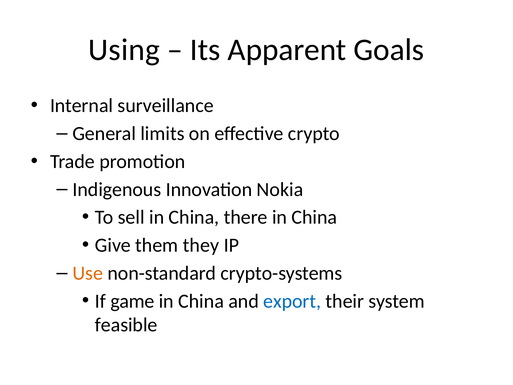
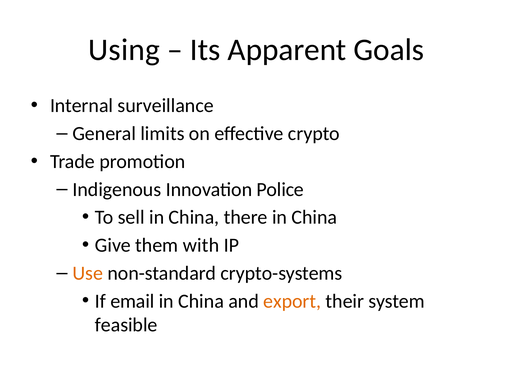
Nokia: Nokia -> Police
they: they -> with
game: game -> email
export colour: blue -> orange
